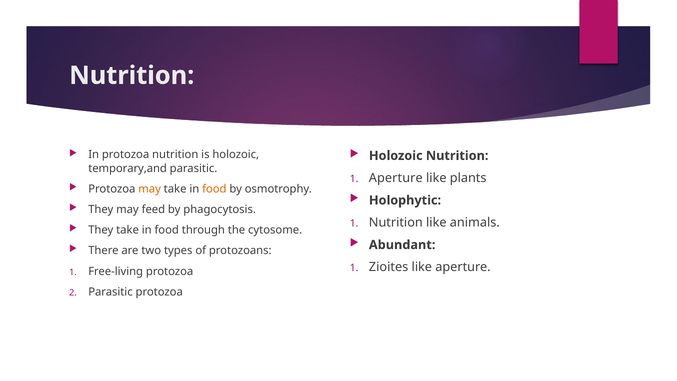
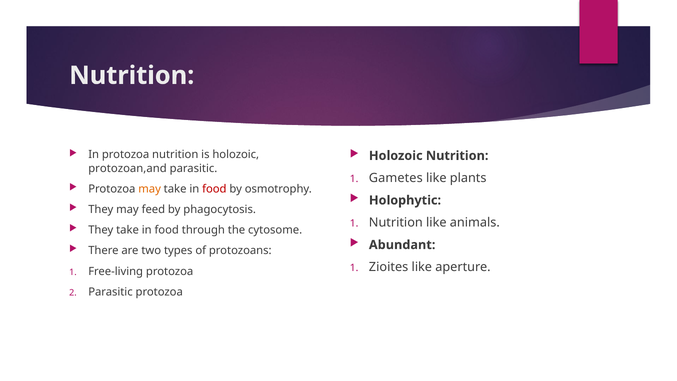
temporary,and: temporary,and -> protozoan,and
Aperture at (396, 178): Aperture -> Gametes
food at (214, 189) colour: orange -> red
